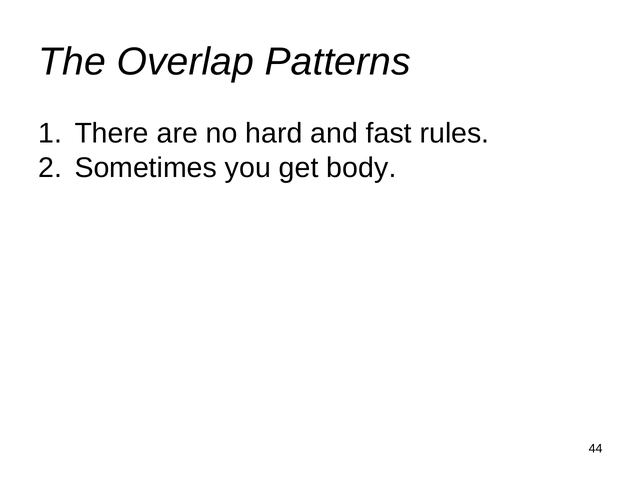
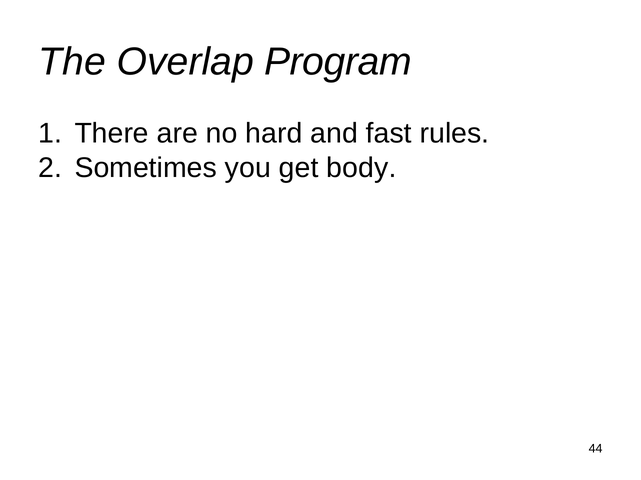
Patterns: Patterns -> Program
